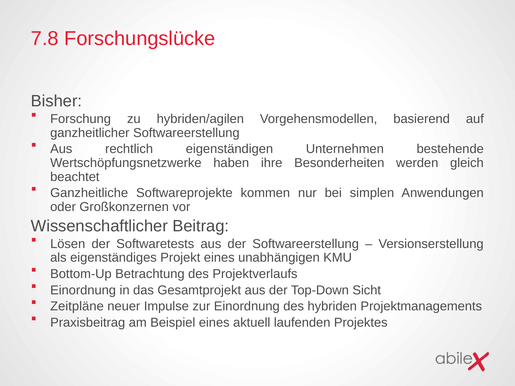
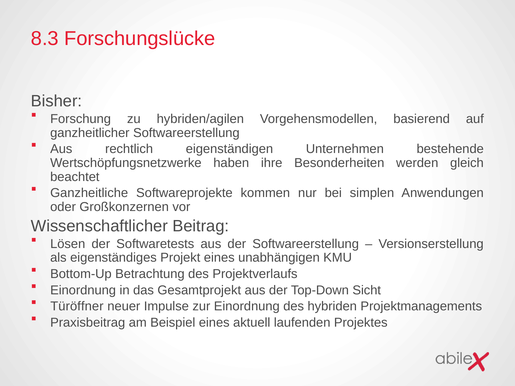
7.8: 7.8 -> 8.3
Zeitpläne: Zeitpläne -> Türöffner
